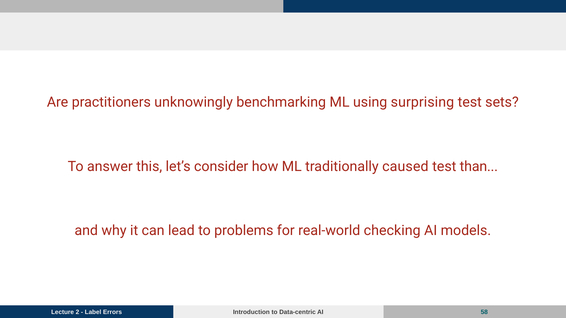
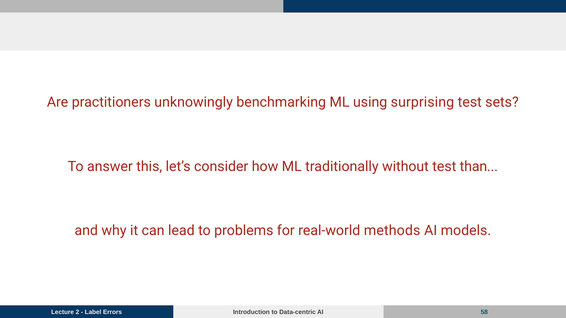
caused: caused -> without
checking: checking -> methods
